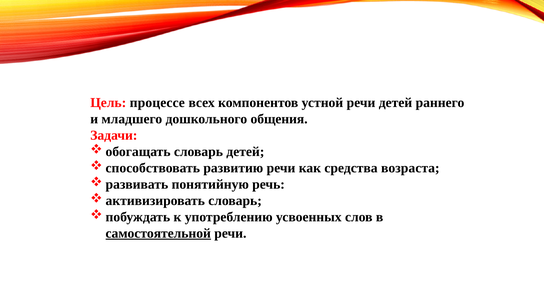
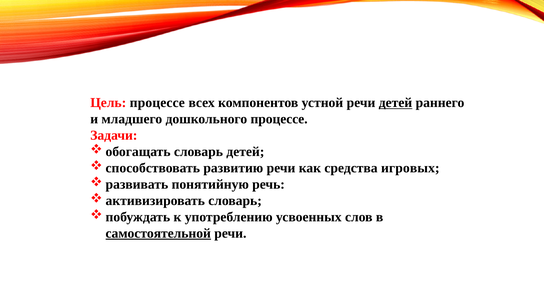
детей at (396, 103) underline: none -> present
дошкольного общения: общения -> процессе
возраста: возраста -> игровых
